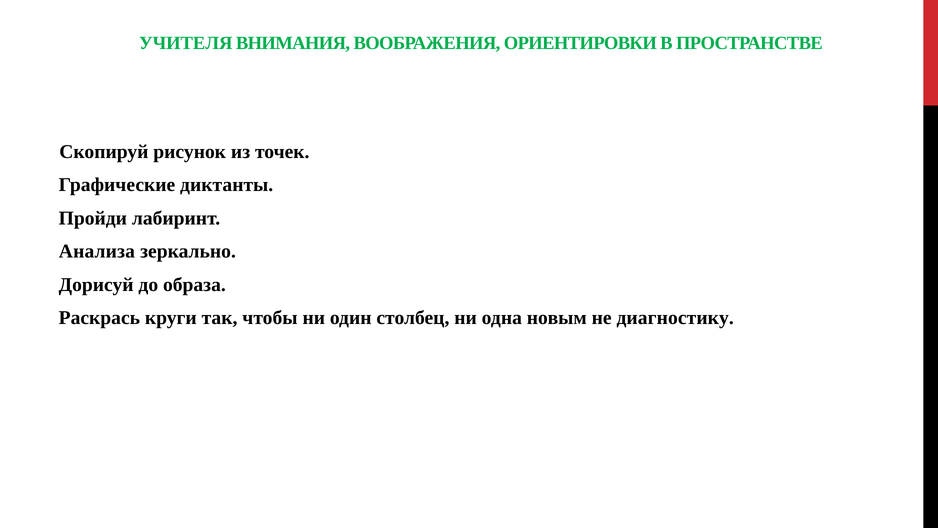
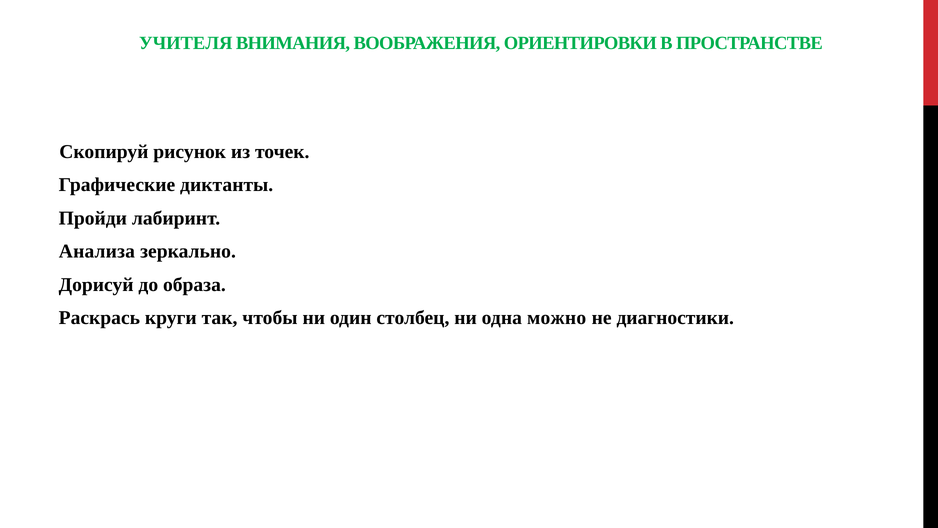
новым: новым -> можно
диагностику: диагностику -> диагностики
